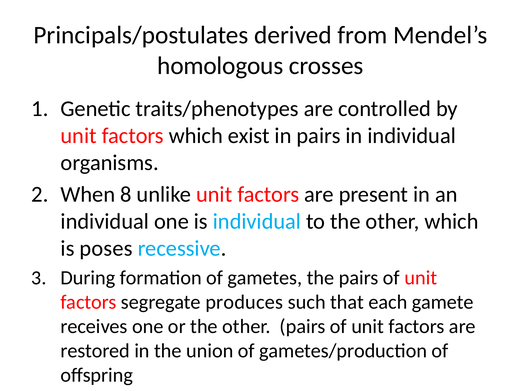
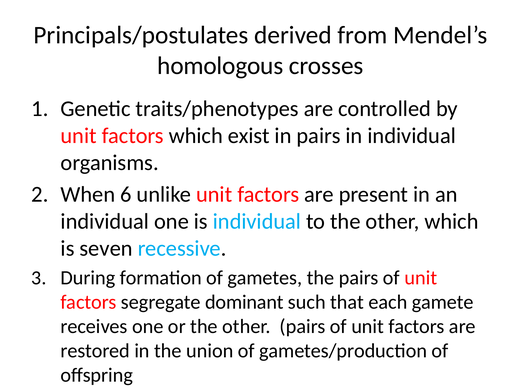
8: 8 -> 6
poses: poses -> seven
produces: produces -> dominant
